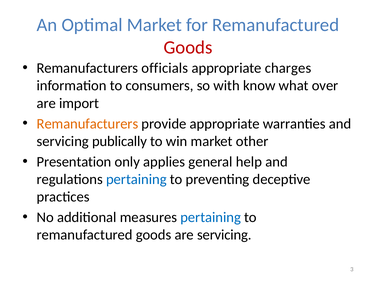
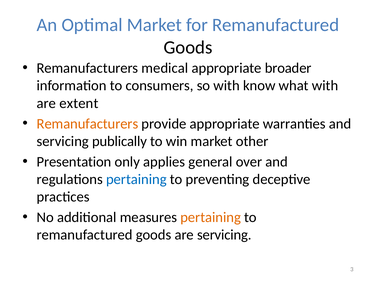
Goods at (188, 47) colour: red -> black
officials: officials -> medical
charges: charges -> broader
what over: over -> with
import: import -> extent
help: help -> over
pertaining at (211, 217) colour: blue -> orange
